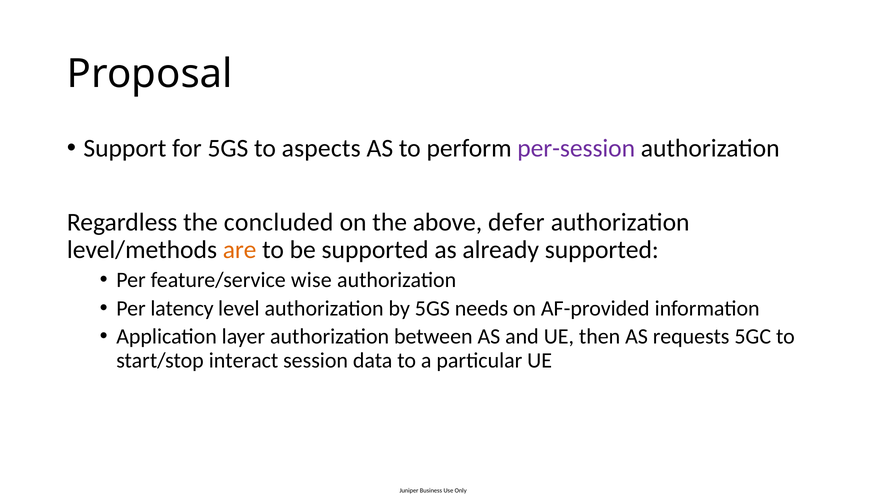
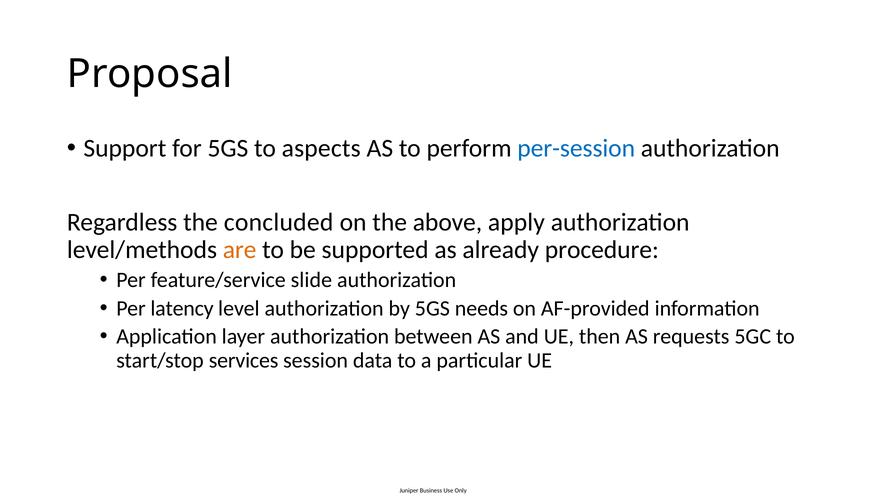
per-session colour: purple -> blue
defer: defer -> apply
already supported: supported -> procedure
wise: wise -> slide
interact: interact -> services
